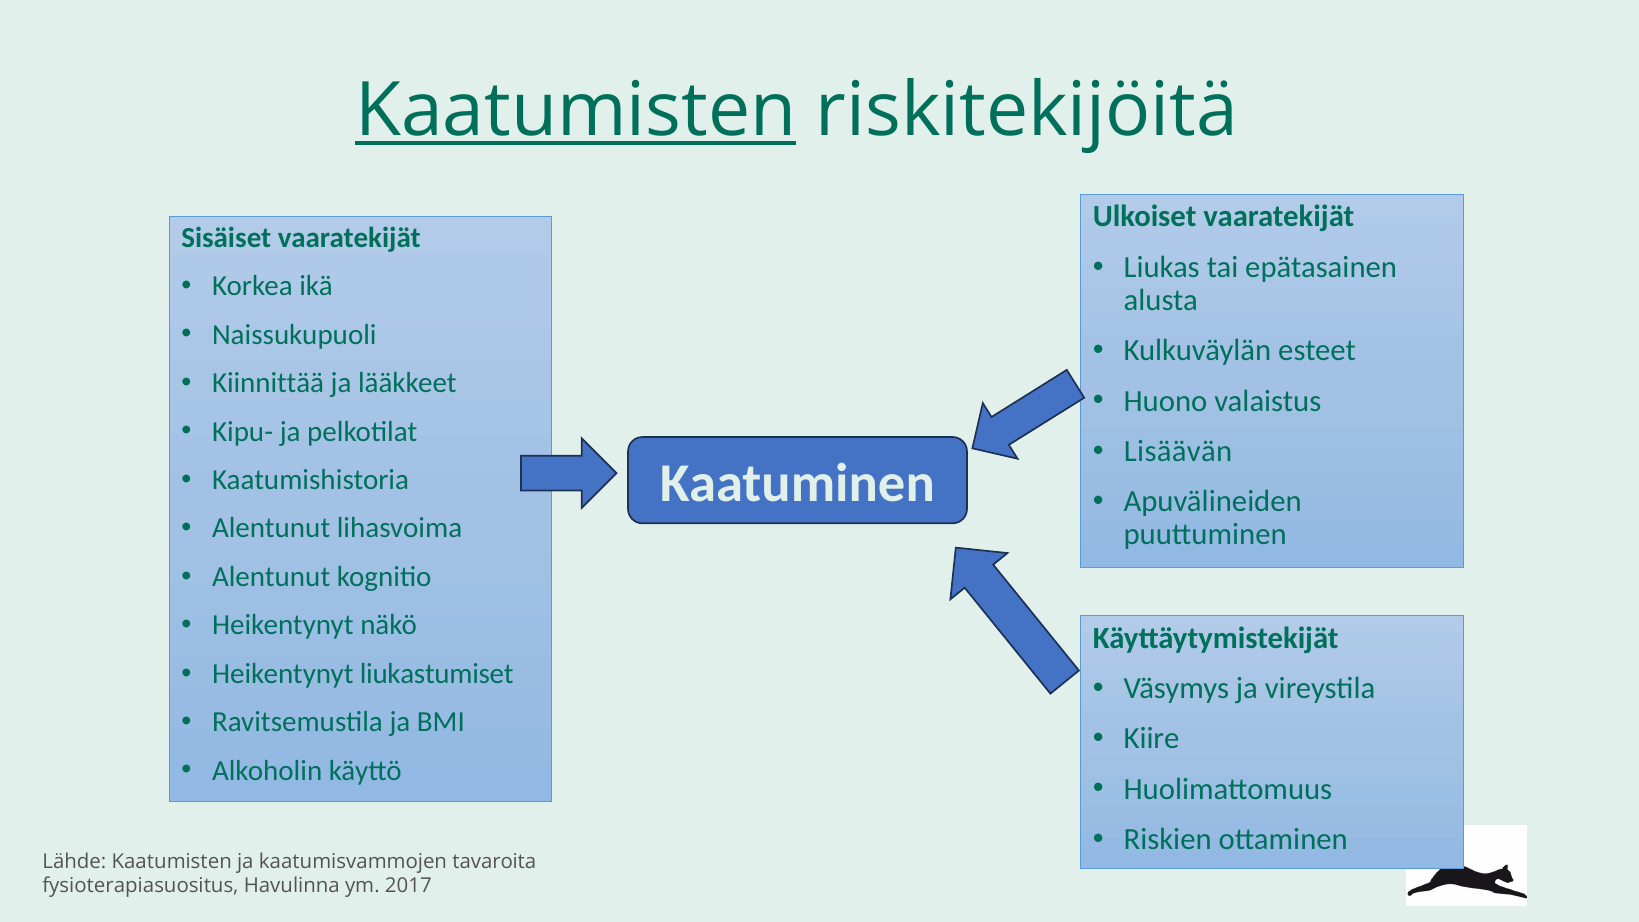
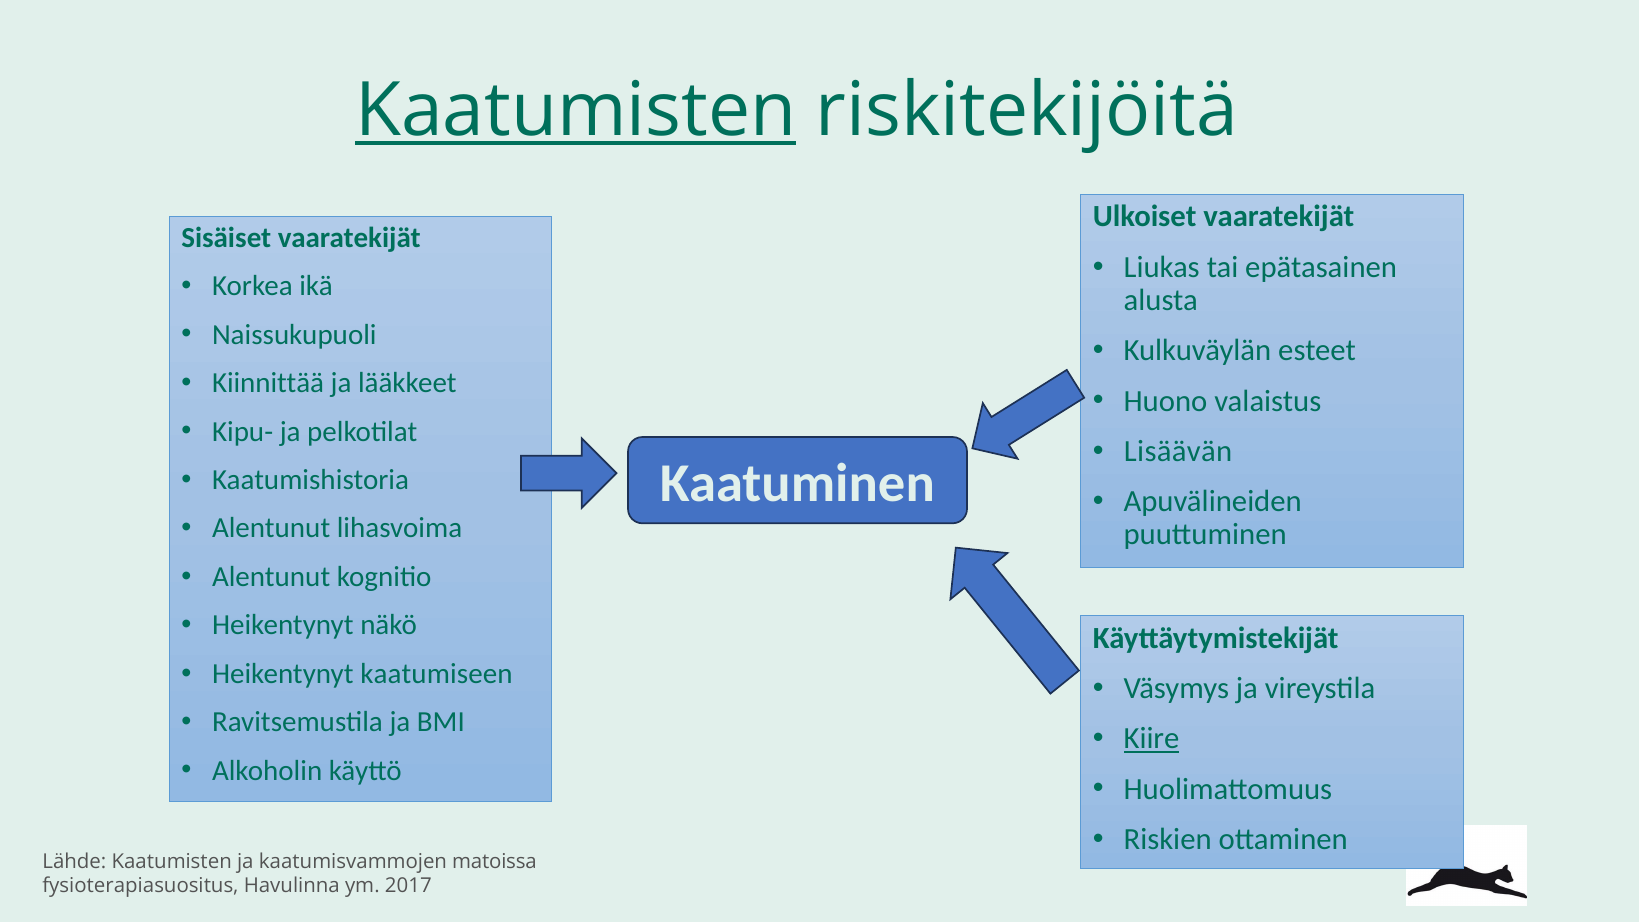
liukastumiset: liukastumiset -> kaatumiseen
Kiire underline: none -> present
tavaroita: tavaroita -> matoissa
